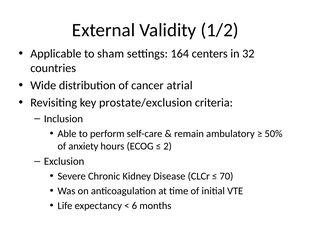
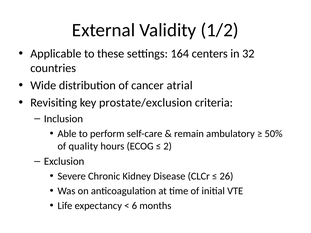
sham: sham -> these
anxiety: anxiety -> quality
70: 70 -> 26
